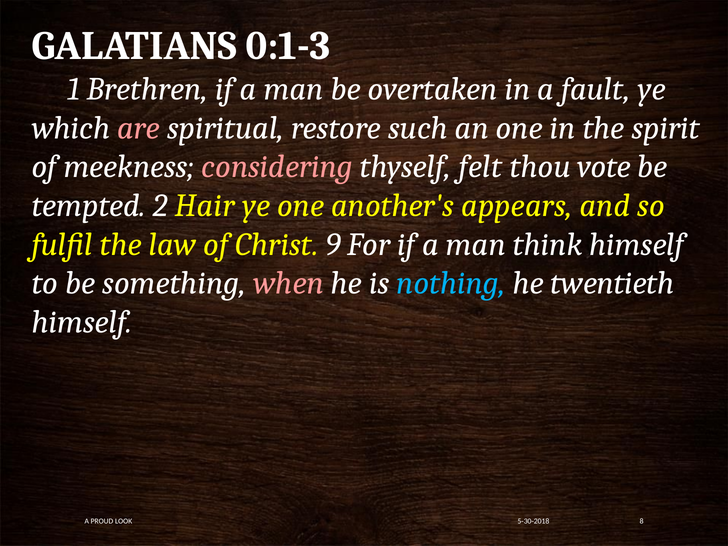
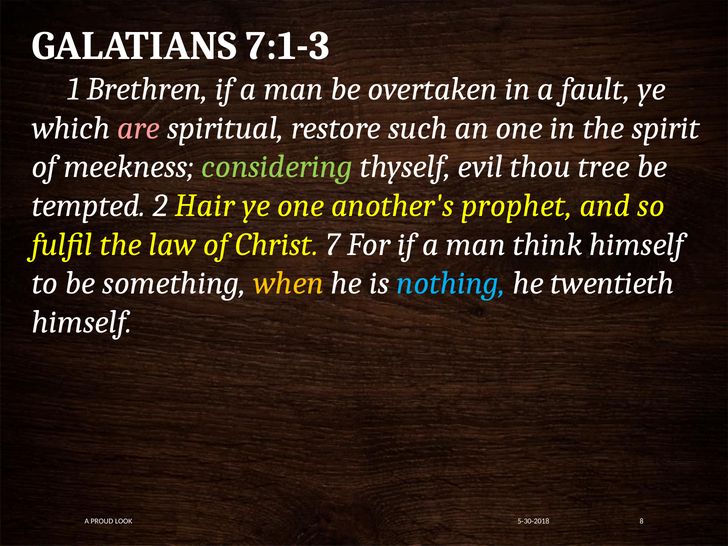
0:1-3: 0:1-3 -> 7:1-3
considering colour: pink -> light green
felt: felt -> evil
vote: vote -> tree
appears: appears -> prophet
9: 9 -> 7
when colour: pink -> yellow
